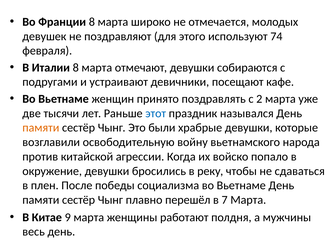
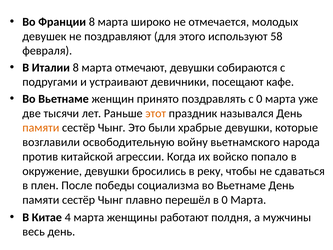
74: 74 -> 58
с 2: 2 -> 0
этот colour: blue -> orange
в 7: 7 -> 0
9: 9 -> 4
